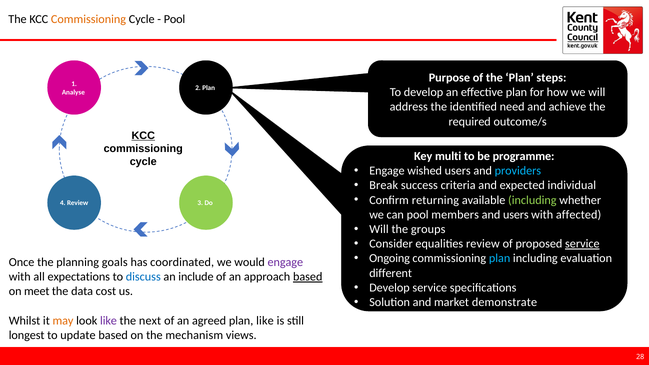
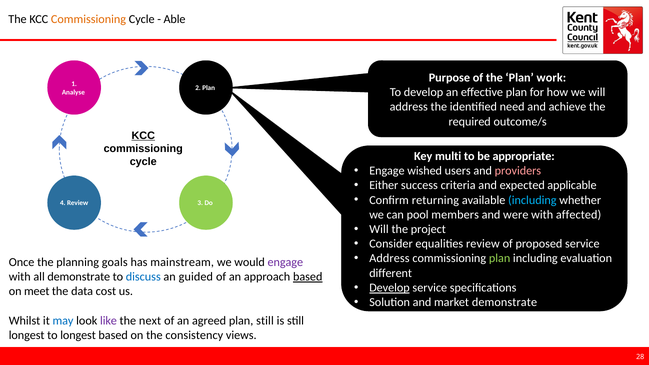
Pool at (175, 19): Pool -> Able
steps: steps -> work
programme: programme -> appropriate
providers colour: light blue -> pink
Break: Break -> Either
individual: individual -> applicable
including at (532, 200) colour: light green -> light blue
and users: users -> were
groups: groups -> project
service at (582, 244) underline: present -> none
Ongoing at (390, 259): Ongoing -> Address
plan at (500, 259) colour: light blue -> light green
coordinated: coordinated -> mainstream
all expectations: expectations -> demonstrate
include: include -> guided
Develop at (390, 288) underline: none -> present
may colour: orange -> blue
plan like: like -> still
to update: update -> longest
mechanism: mechanism -> consistency
